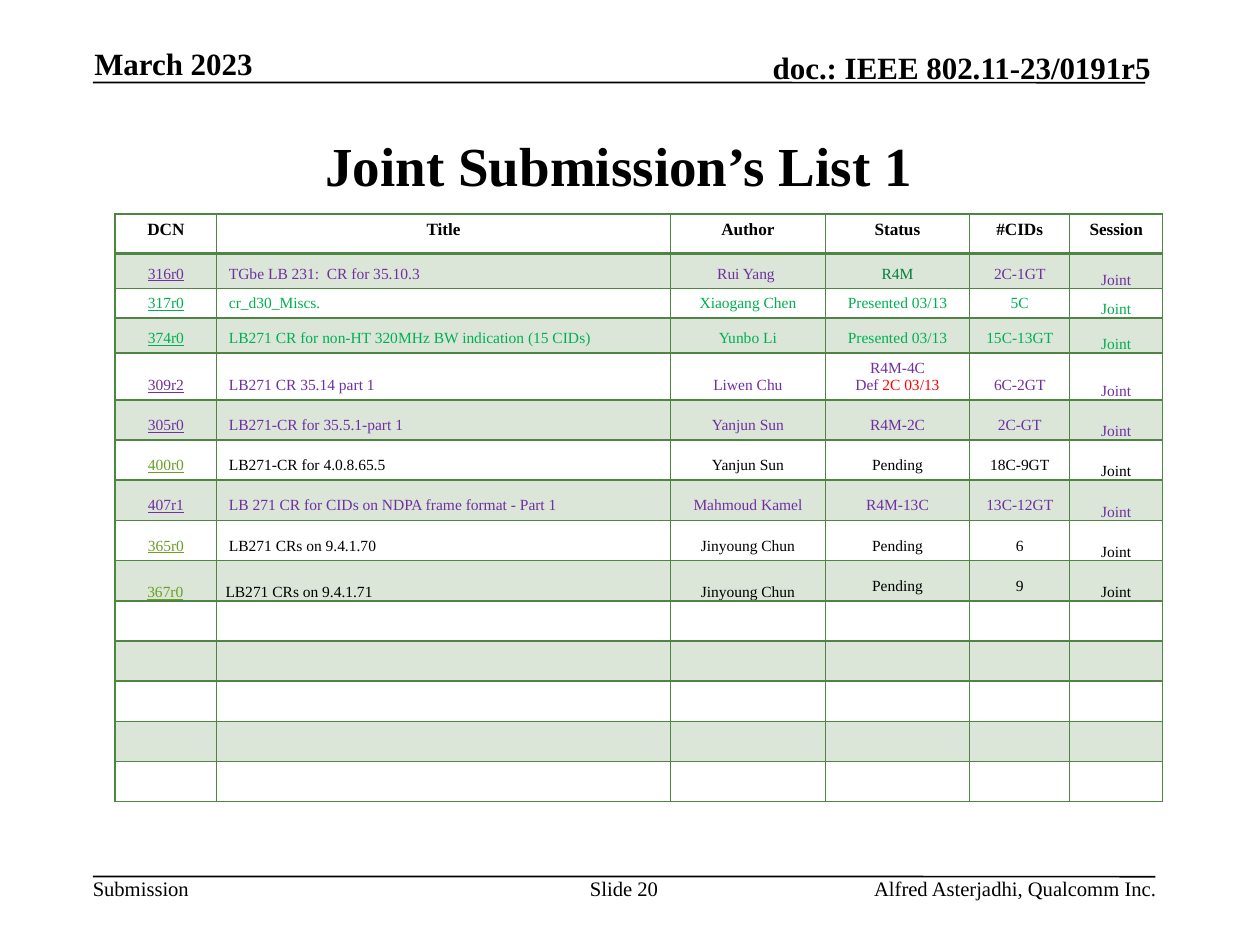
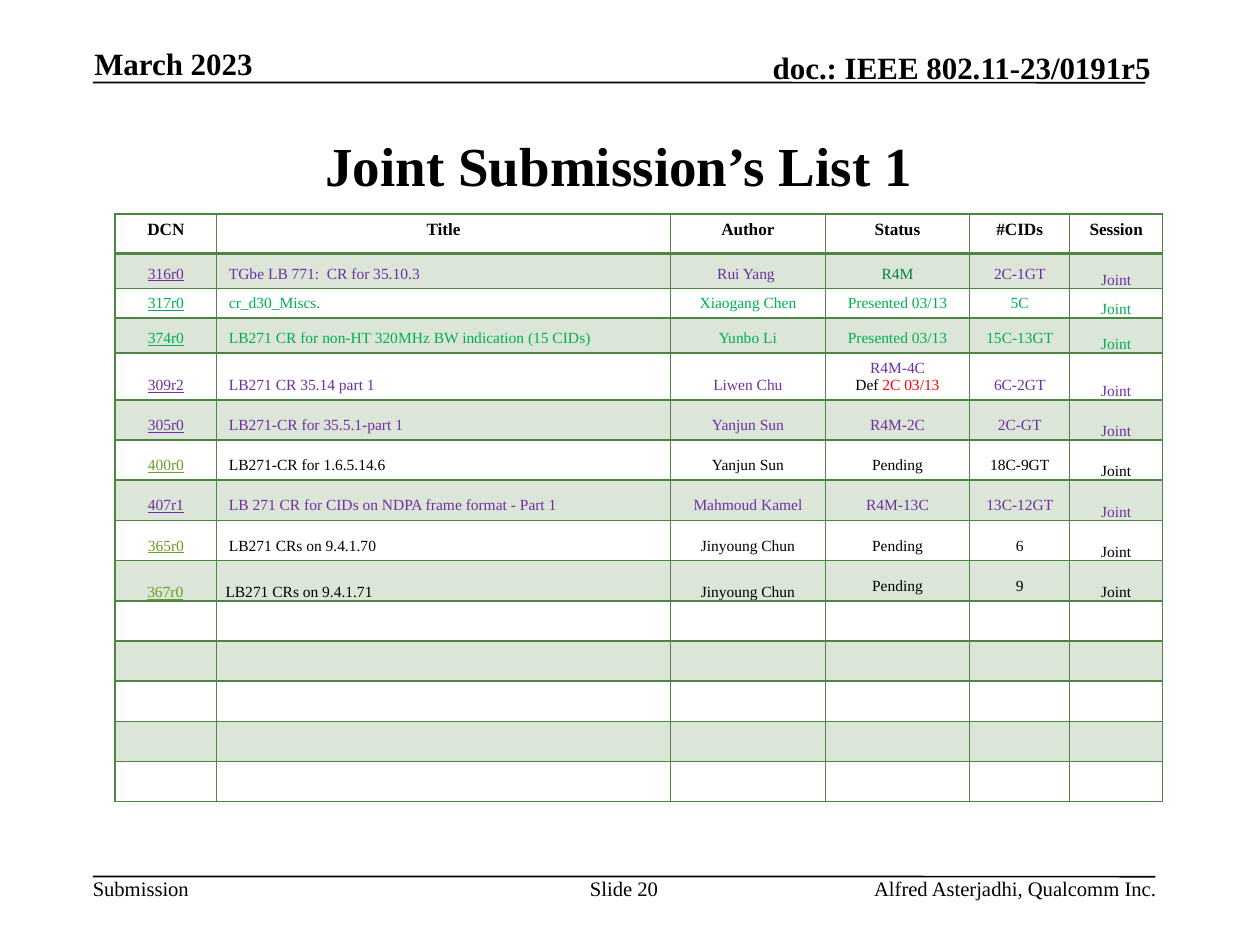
231: 231 -> 771
Def colour: purple -> black
4.0.8.65.5: 4.0.8.65.5 -> 1.6.5.14.6
